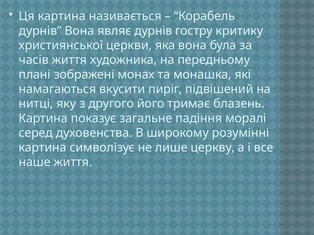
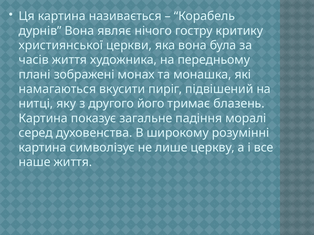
являє дурнів: дурнів -> нічого
